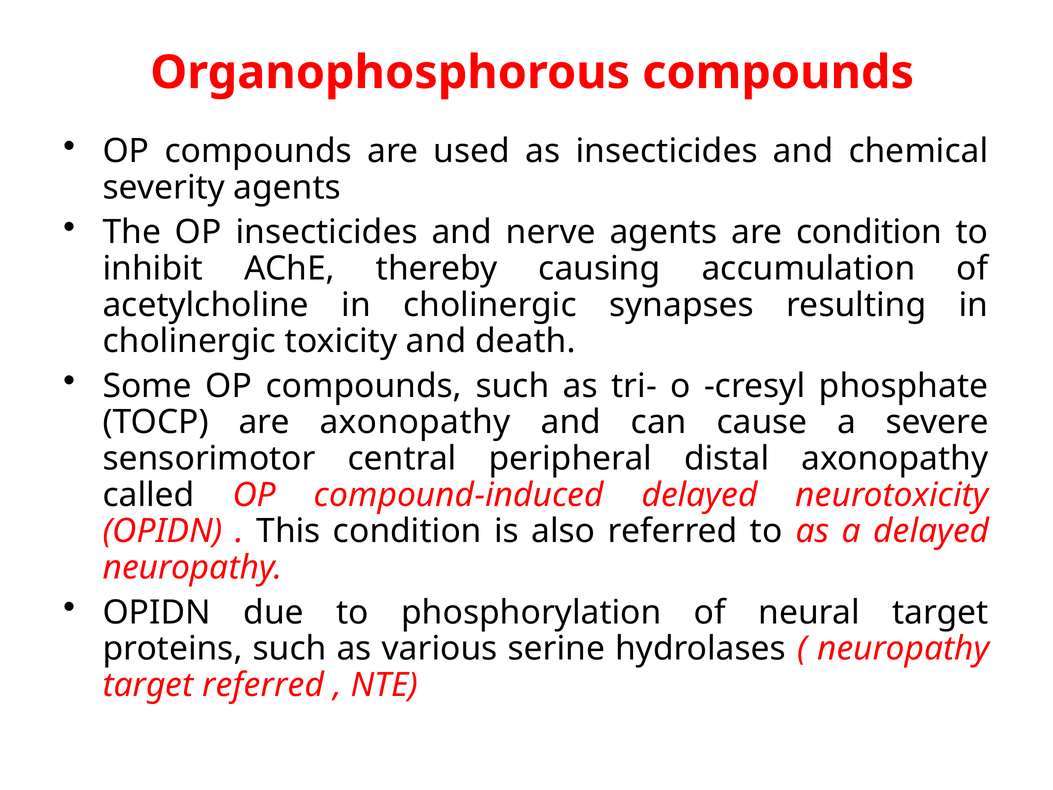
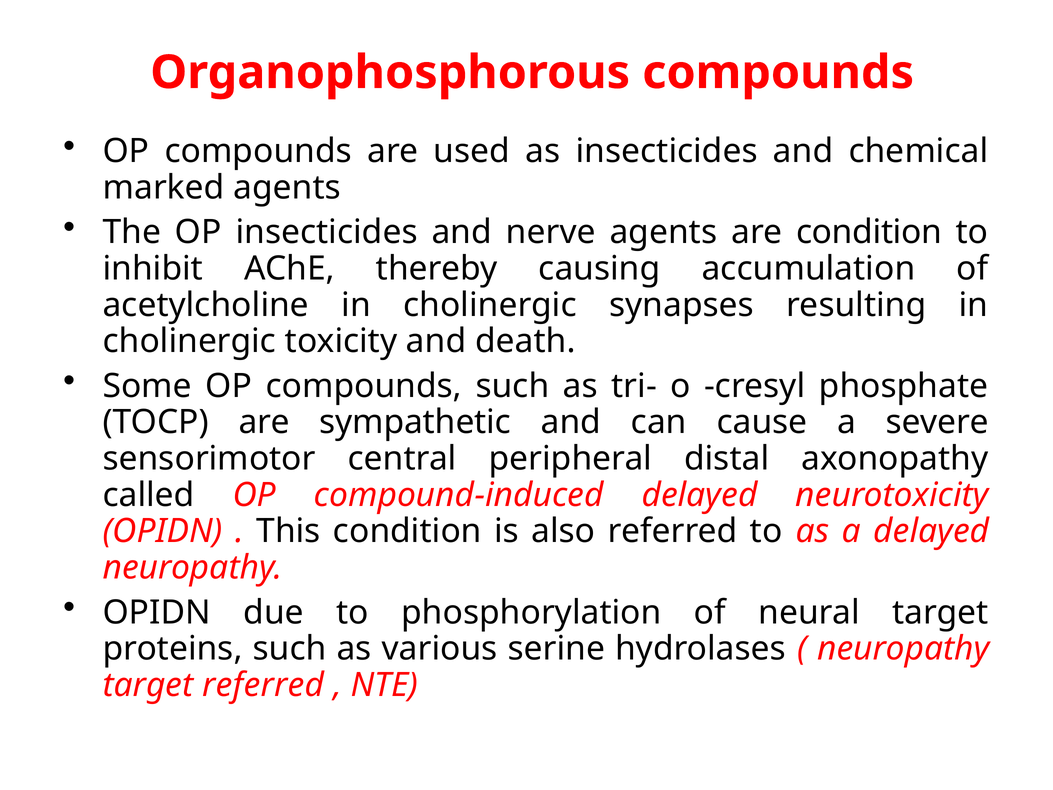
severity: severity -> marked
are axonopathy: axonopathy -> sympathetic
